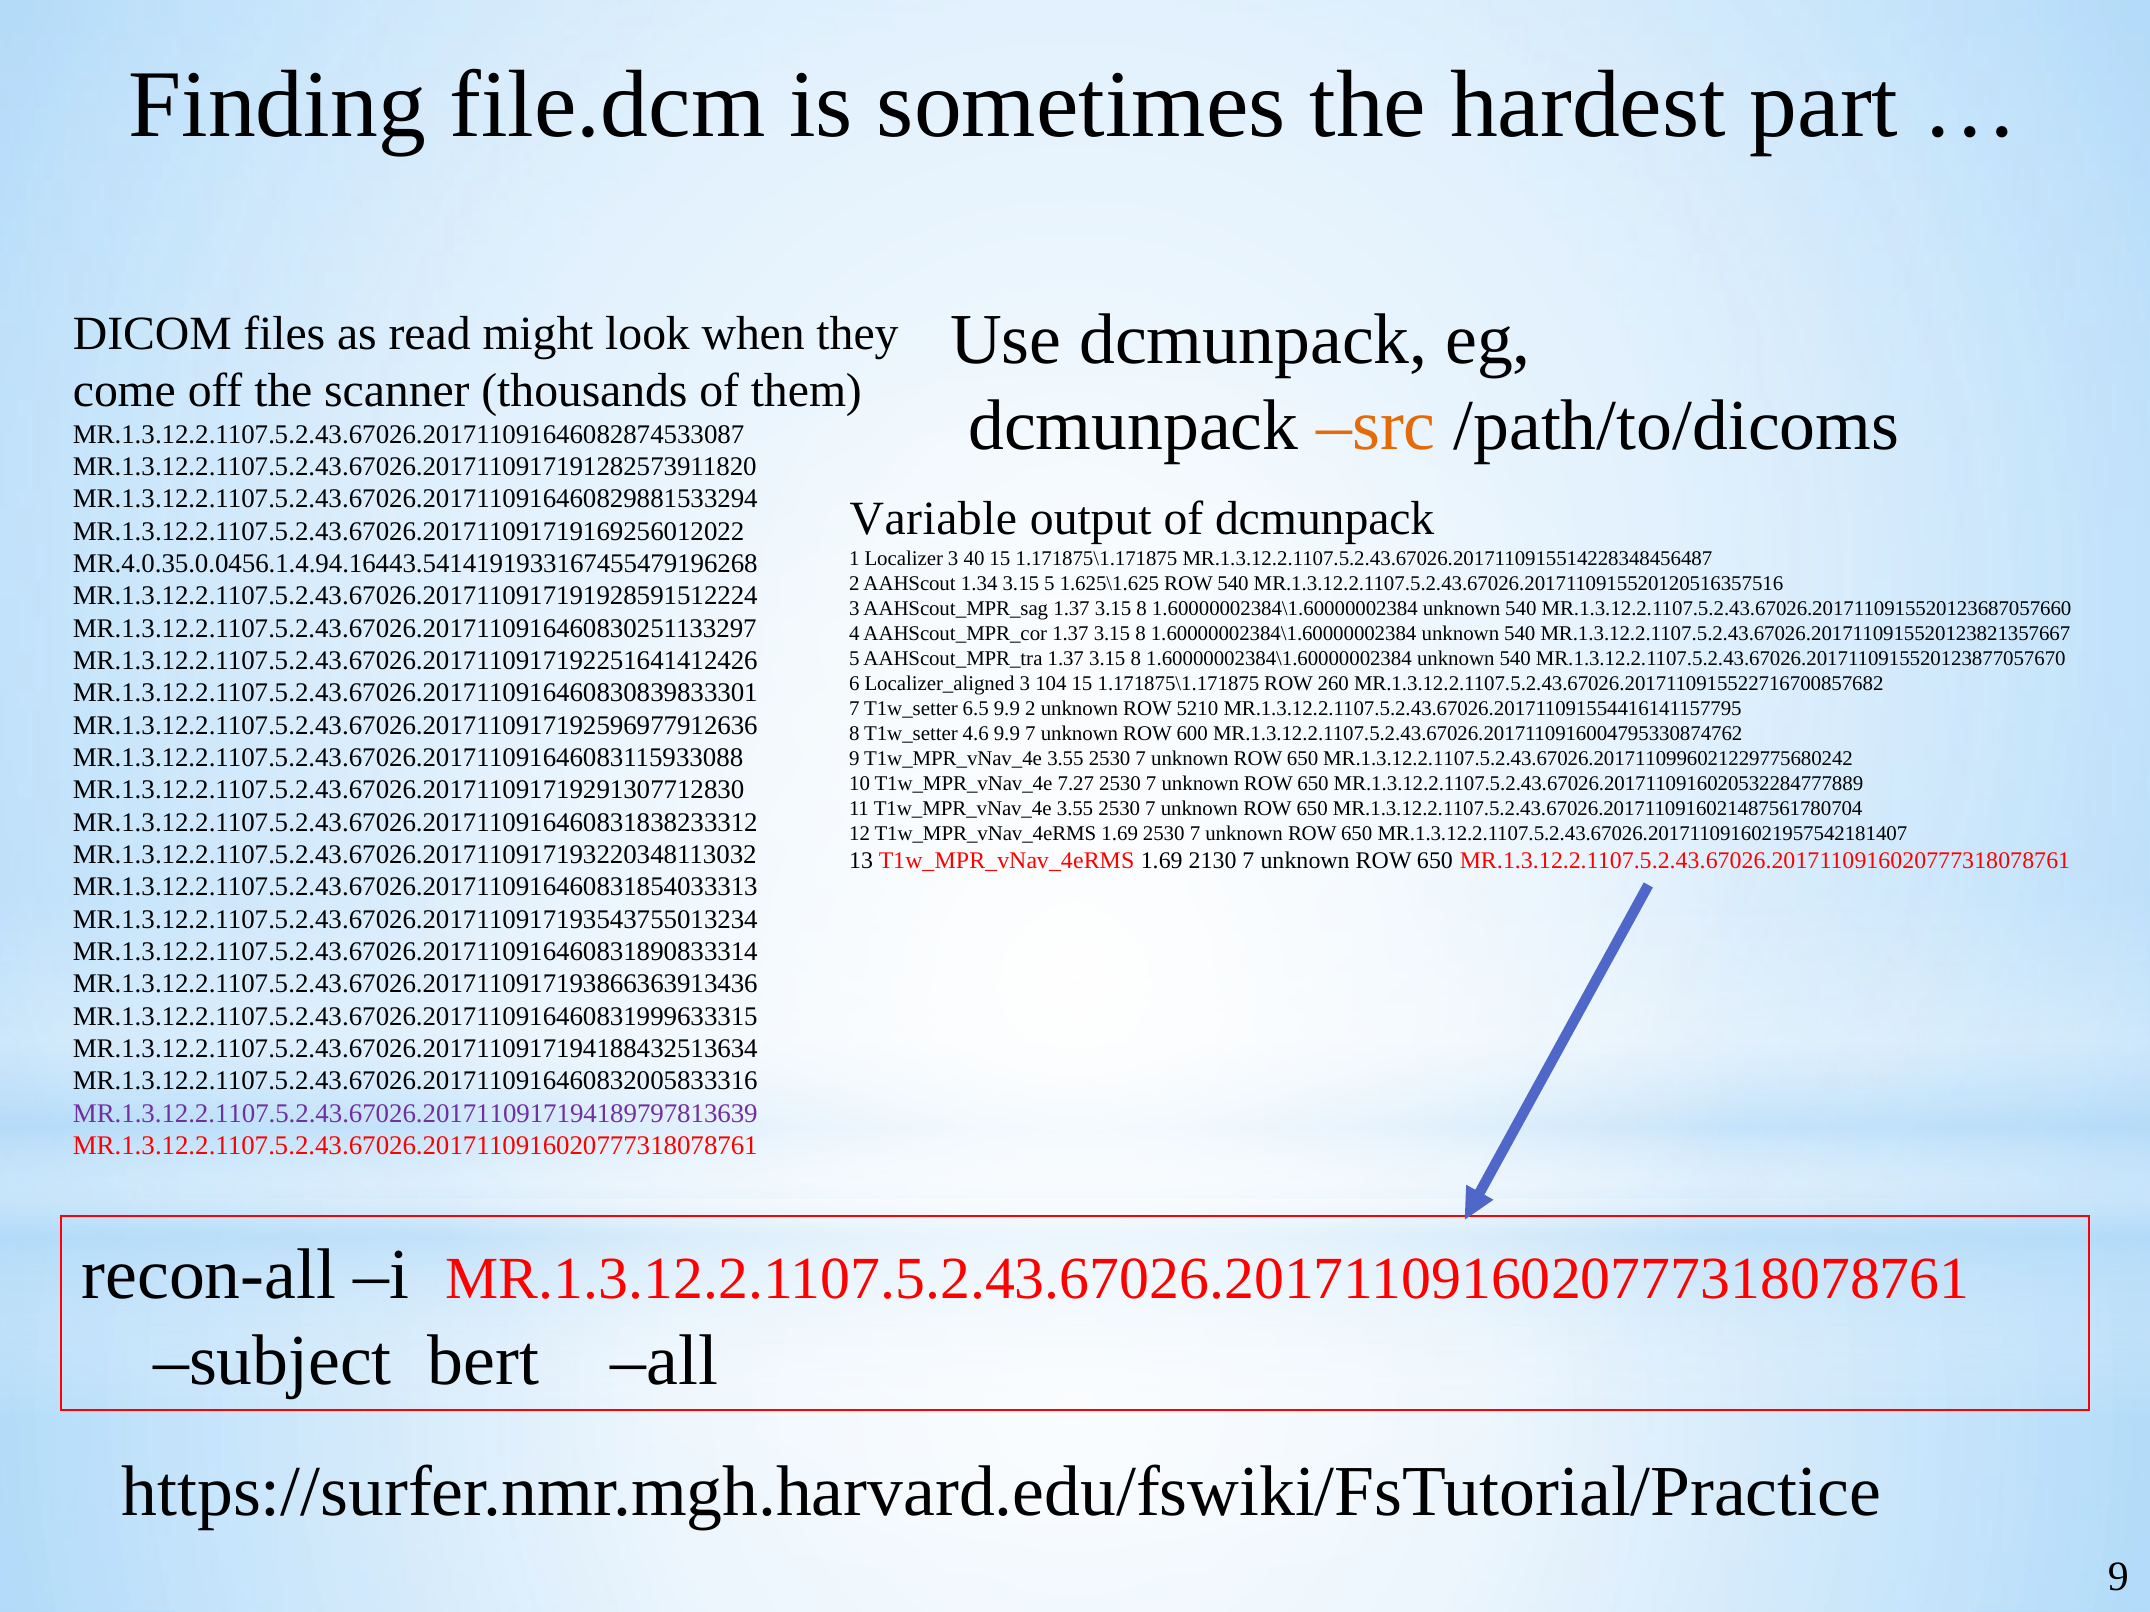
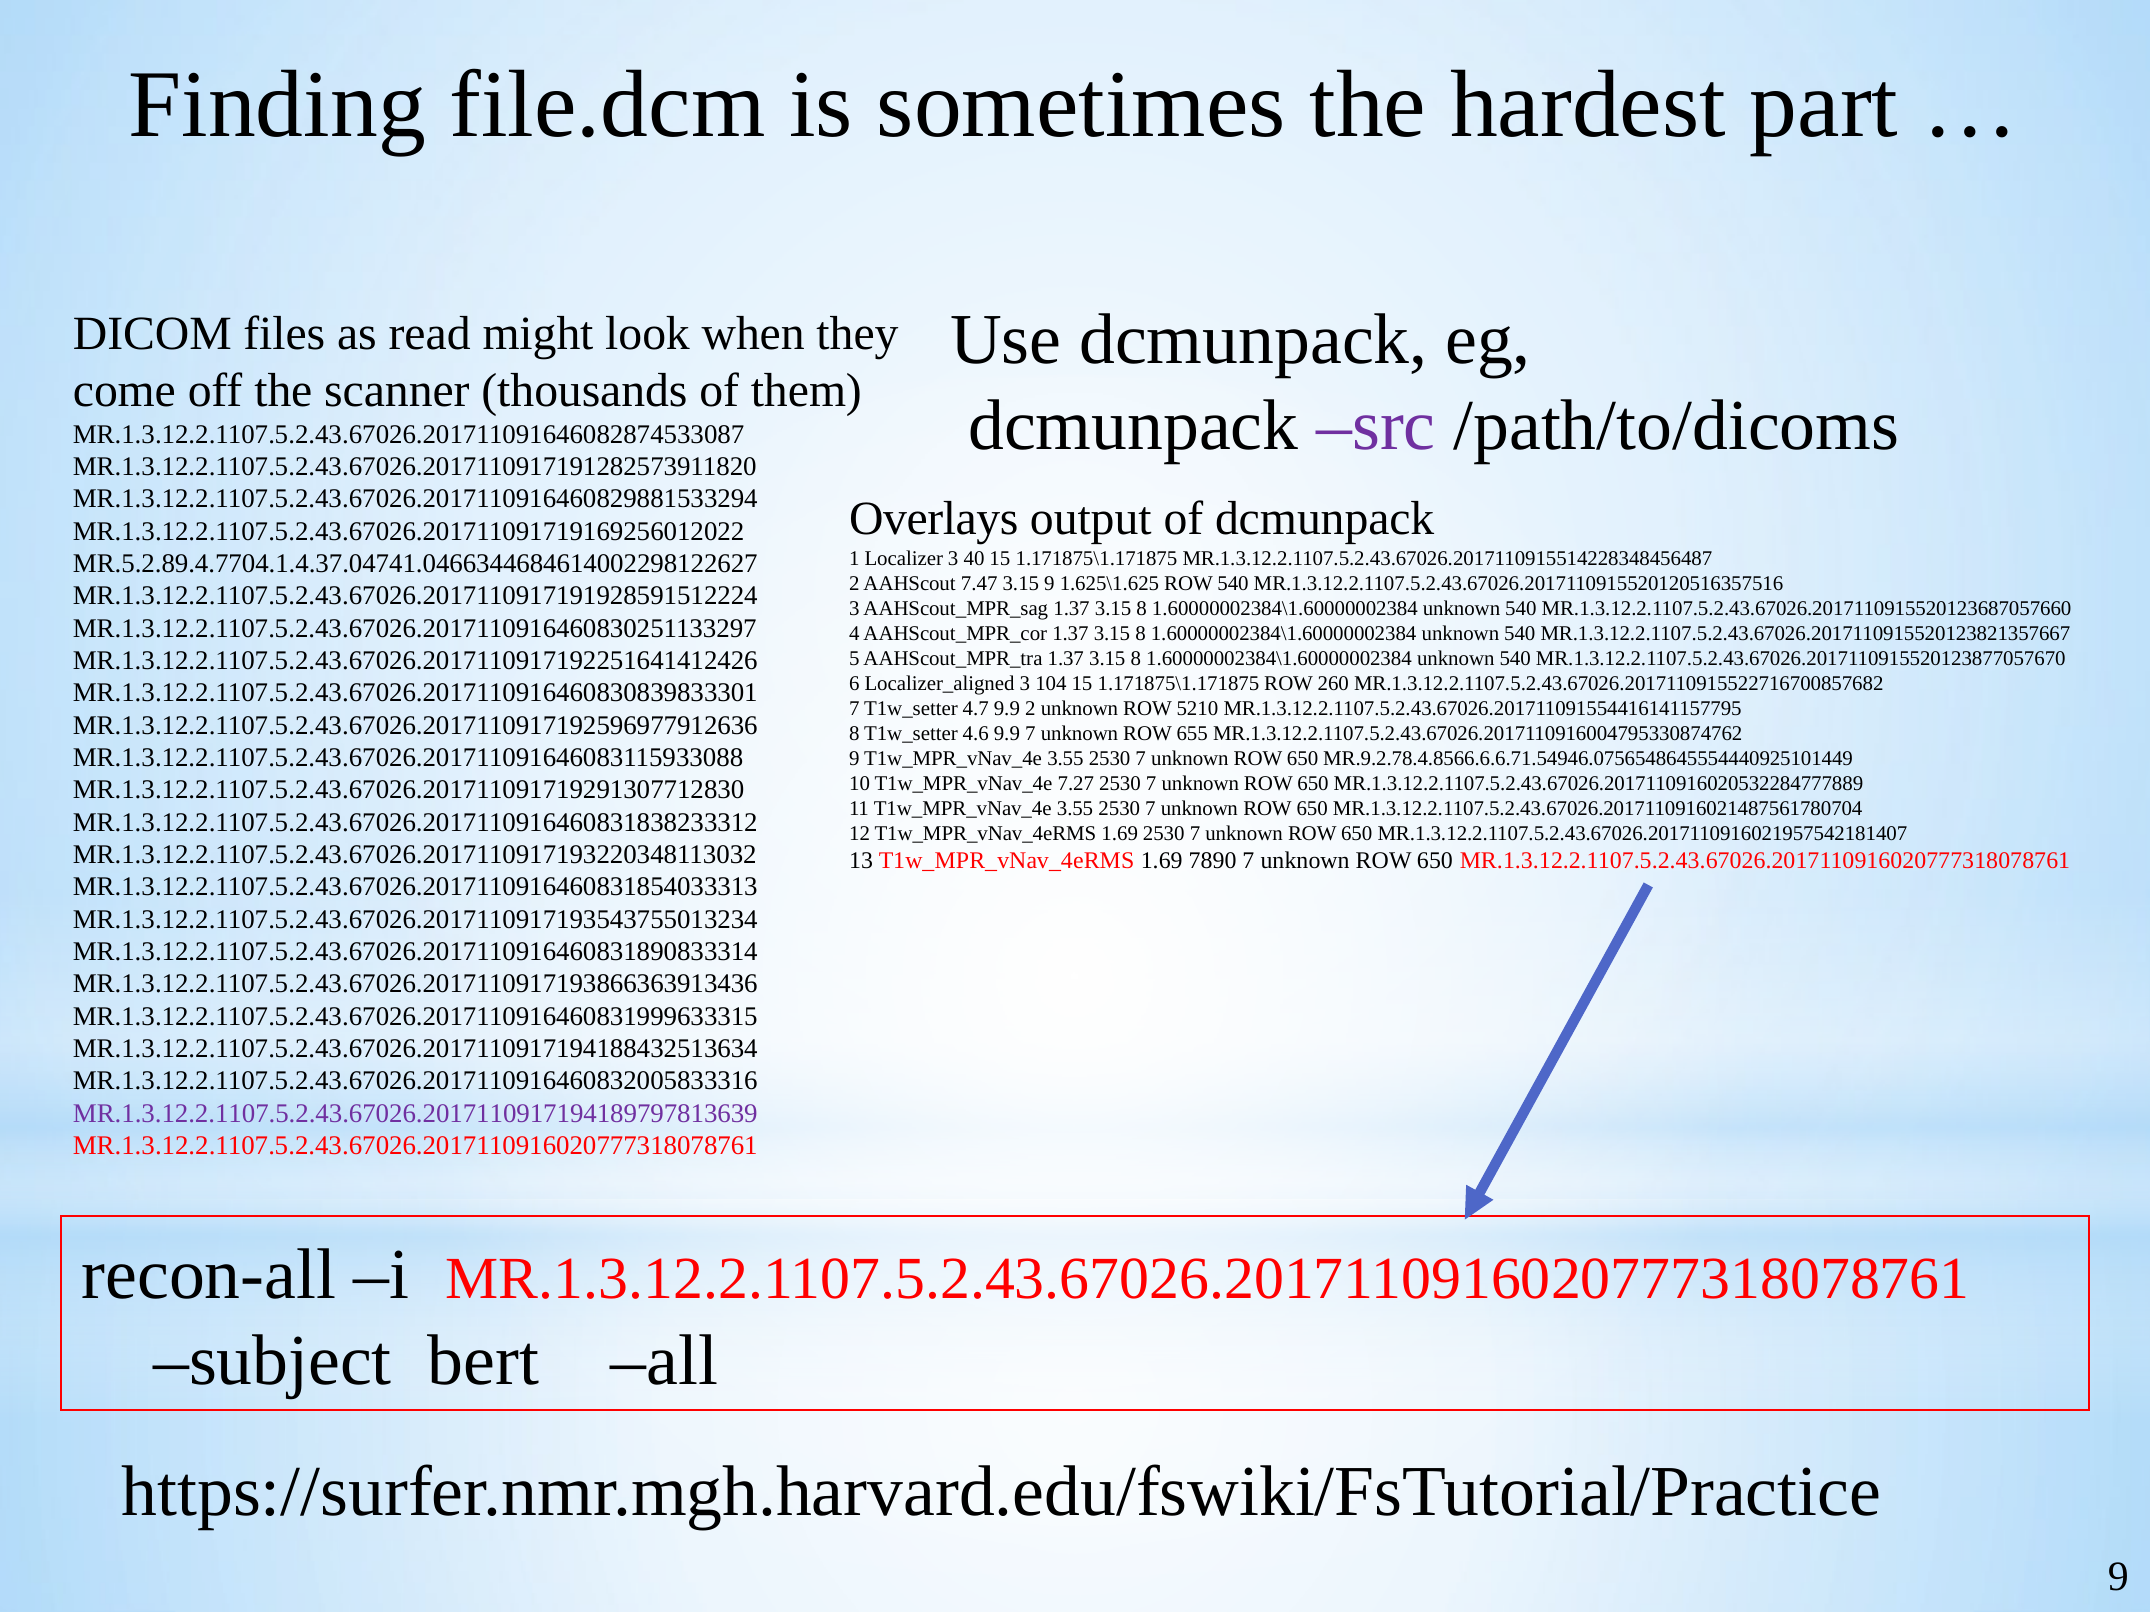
src colour: orange -> purple
Variable: Variable -> Overlays
MR.4.0.35.0.0456.1.4.94.16443.5414191933167455479196268: MR.4.0.35.0.0456.1.4.94.16443.5414191933167455479196268 -> MR.5.2.89.4.7704.1.4.37.04741.0466344684614002298122627
1.34: 1.34 -> 7.47
3.15 5: 5 -> 9
6.5: 6.5 -> 4.7
600: 600 -> 655
MR.1.3.12.2.1107.5.2.43.67026.2017110996021229775680242: MR.1.3.12.2.1107.5.2.43.67026.2017110996021229775680242 -> MR.9.2.78.4.8566.6.6.71.54946.0756548645554440925101449
2130: 2130 -> 7890
